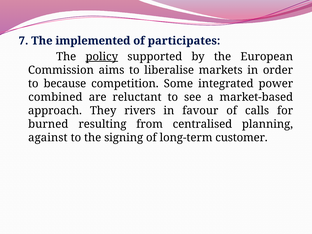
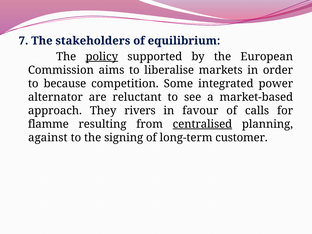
implemented: implemented -> stakeholders
participates: participates -> equilibrium
combined: combined -> alternator
burned: burned -> flamme
centralised underline: none -> present
